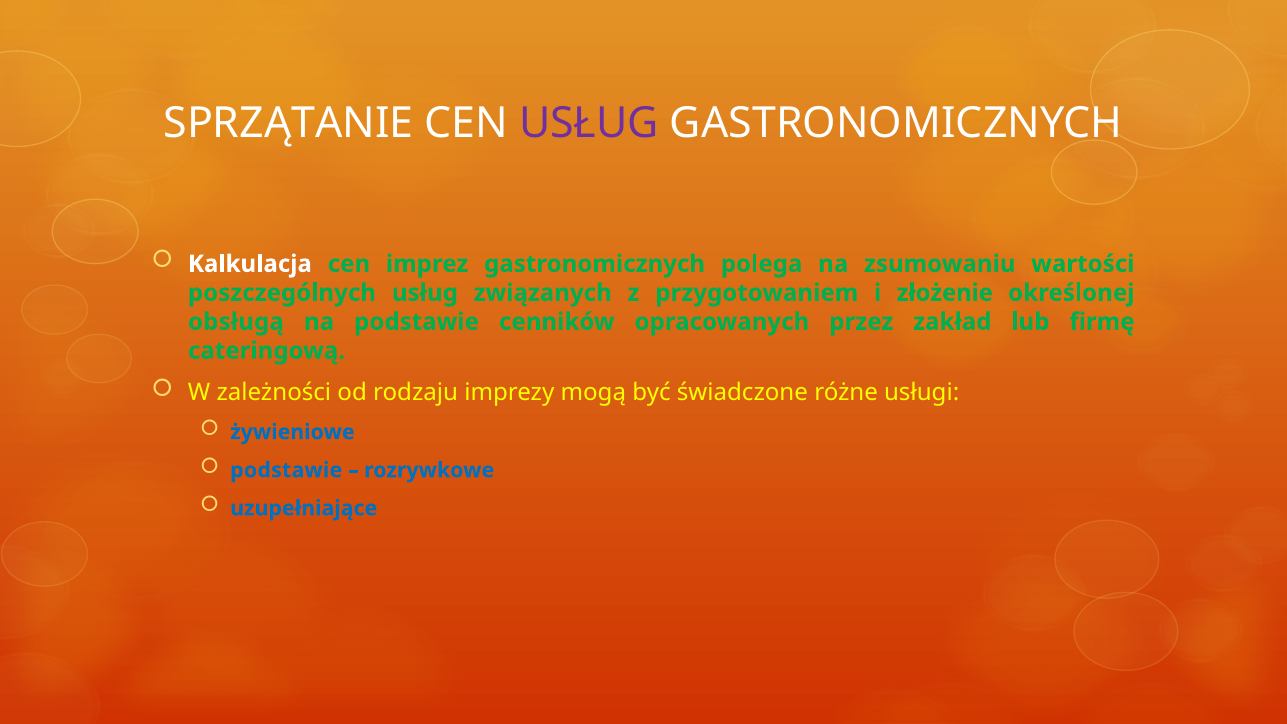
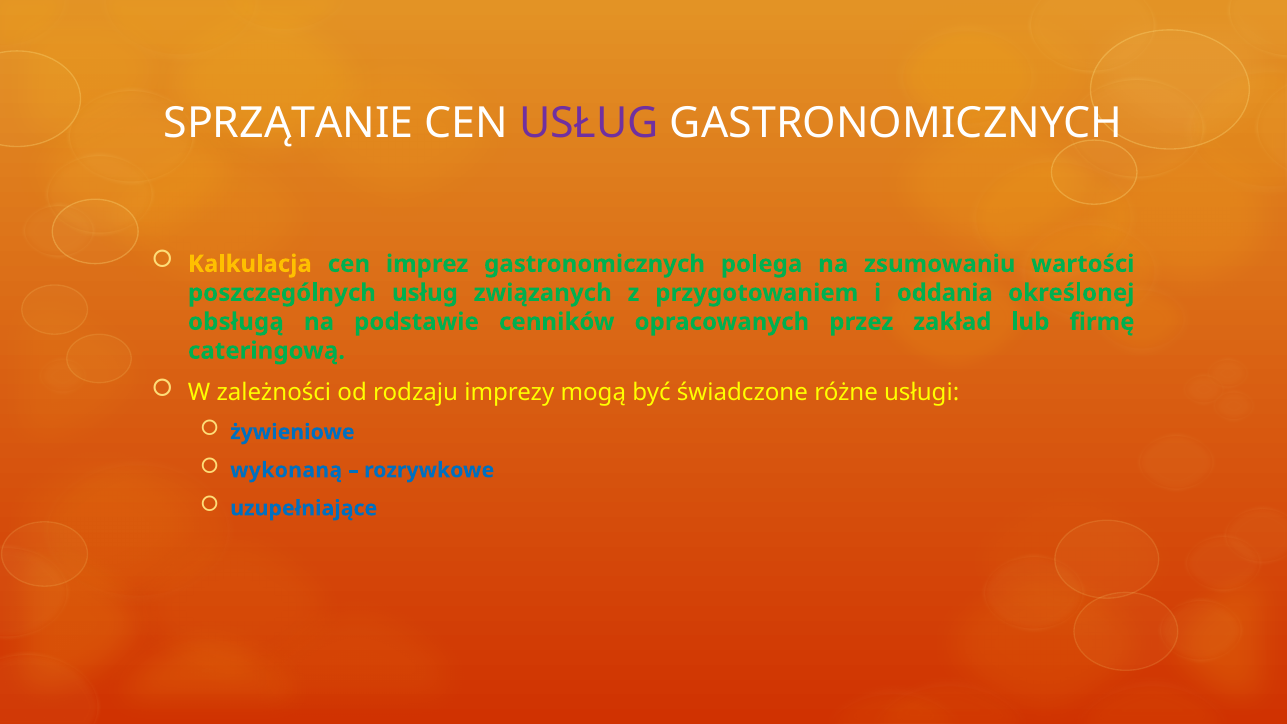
Kalkulacja colour: white -> yellow
złożenie: złożenie -> oddania
podstawie at (286, 470): podstawie -> wykonaną
